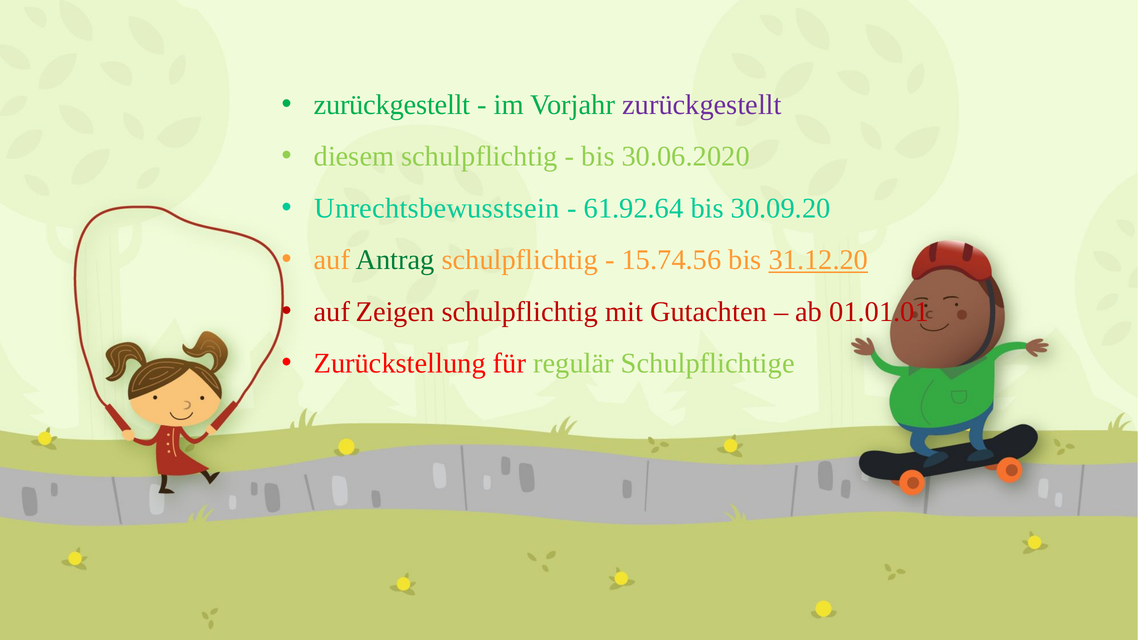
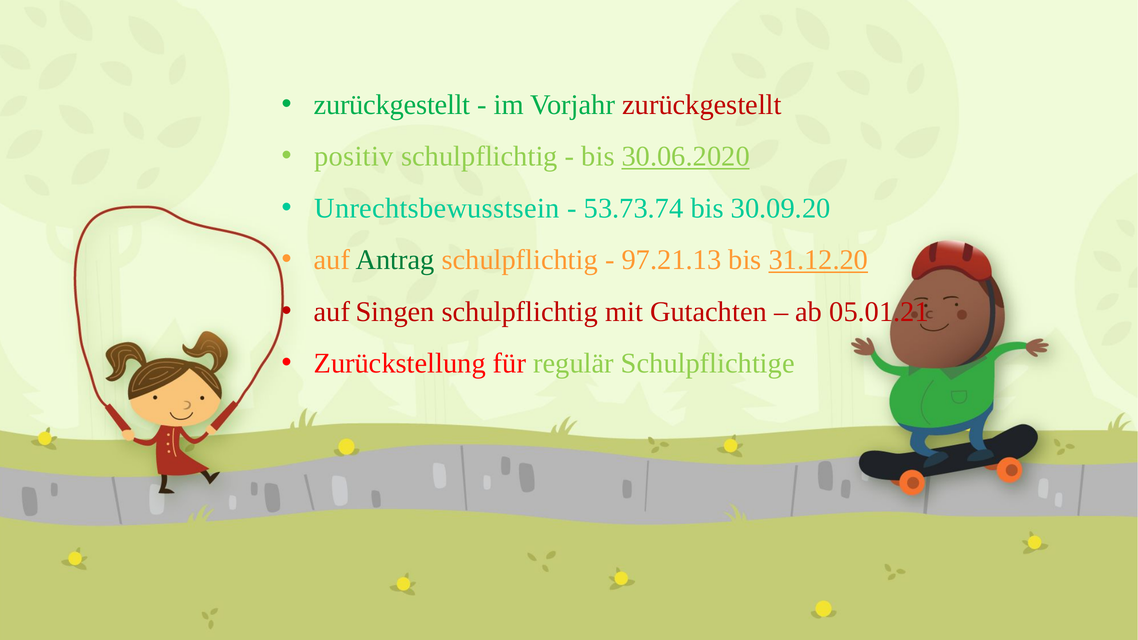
zurückgestellt at (702, 105) colour: purple -> red
diesem: diesem -> positiv
30.06.2020 underline: none -> present
61.92.64: 61.92.64 -> 53.73.74
15.74.56: 15.74.56 -> 97.21.13
Zeigen: Zeigen -> Singen
01.01.01: 01.01.01 -> 05.01.21
